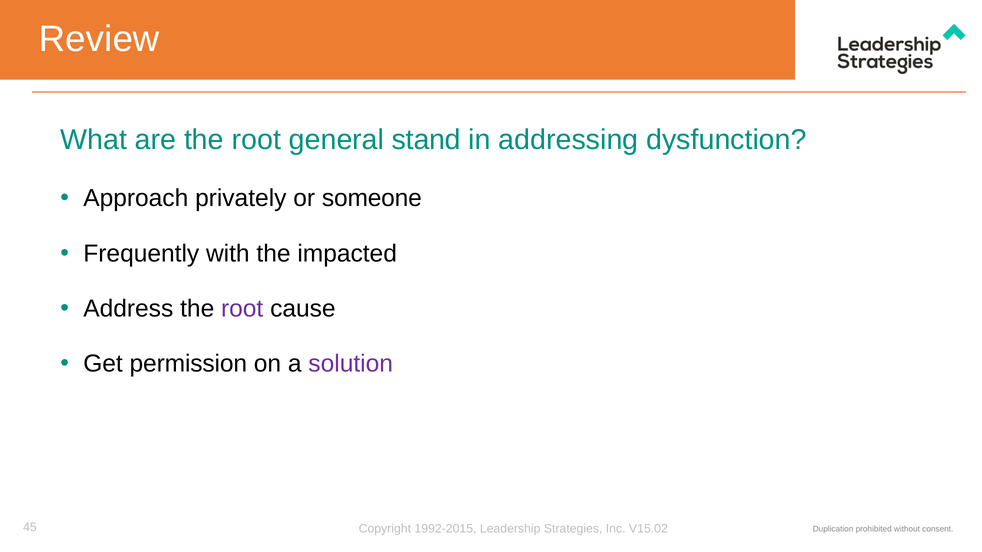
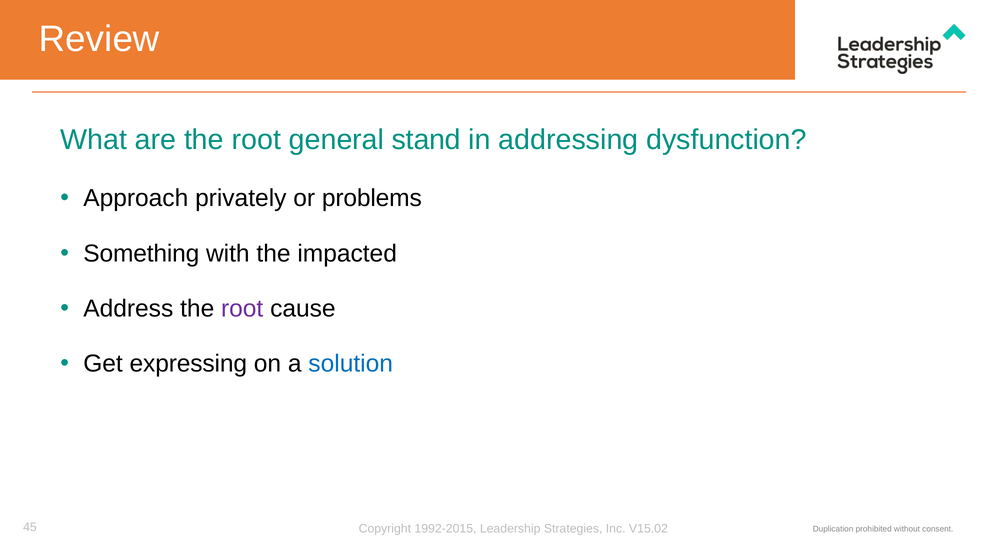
someone: someone -> problems
Frequently: Frequently -> Something
permission: permission -> expressing
solution colour: purple -> blue
